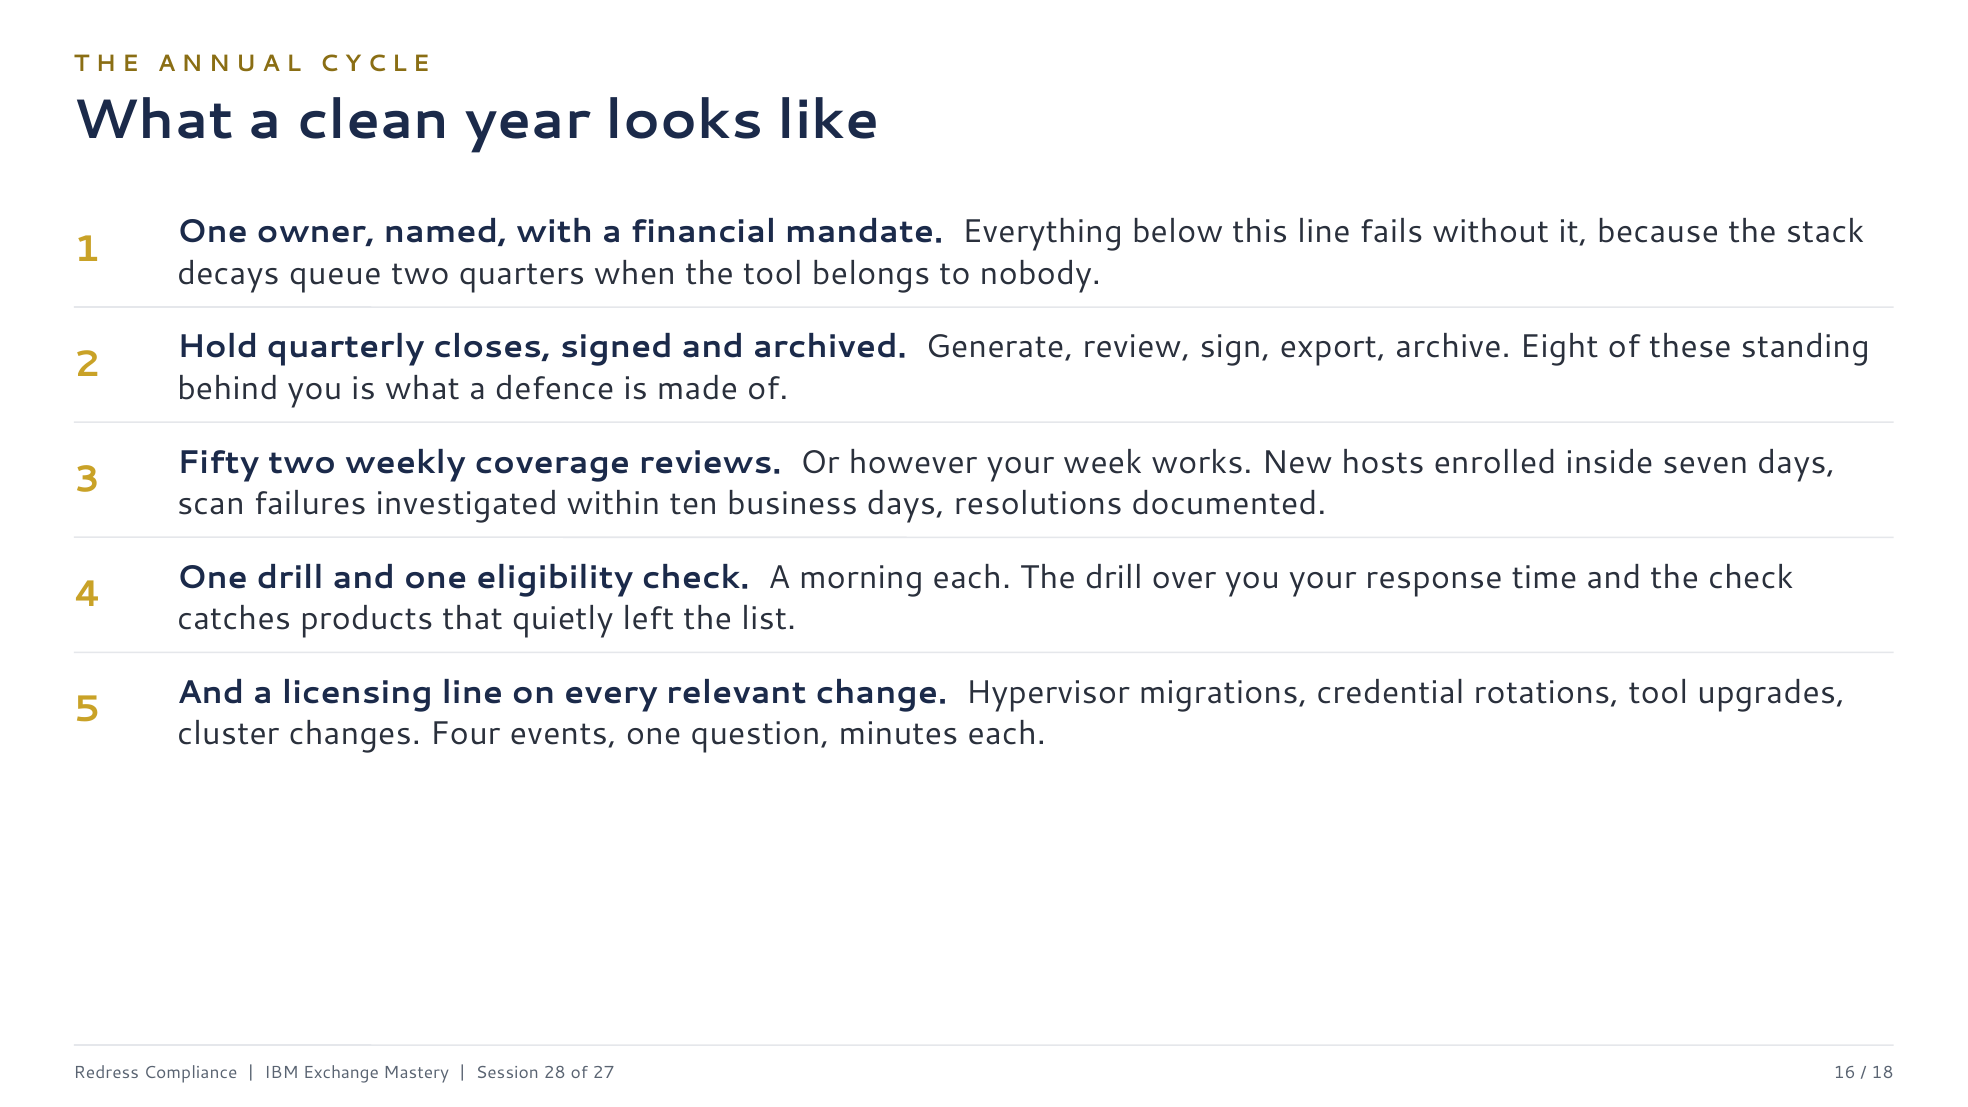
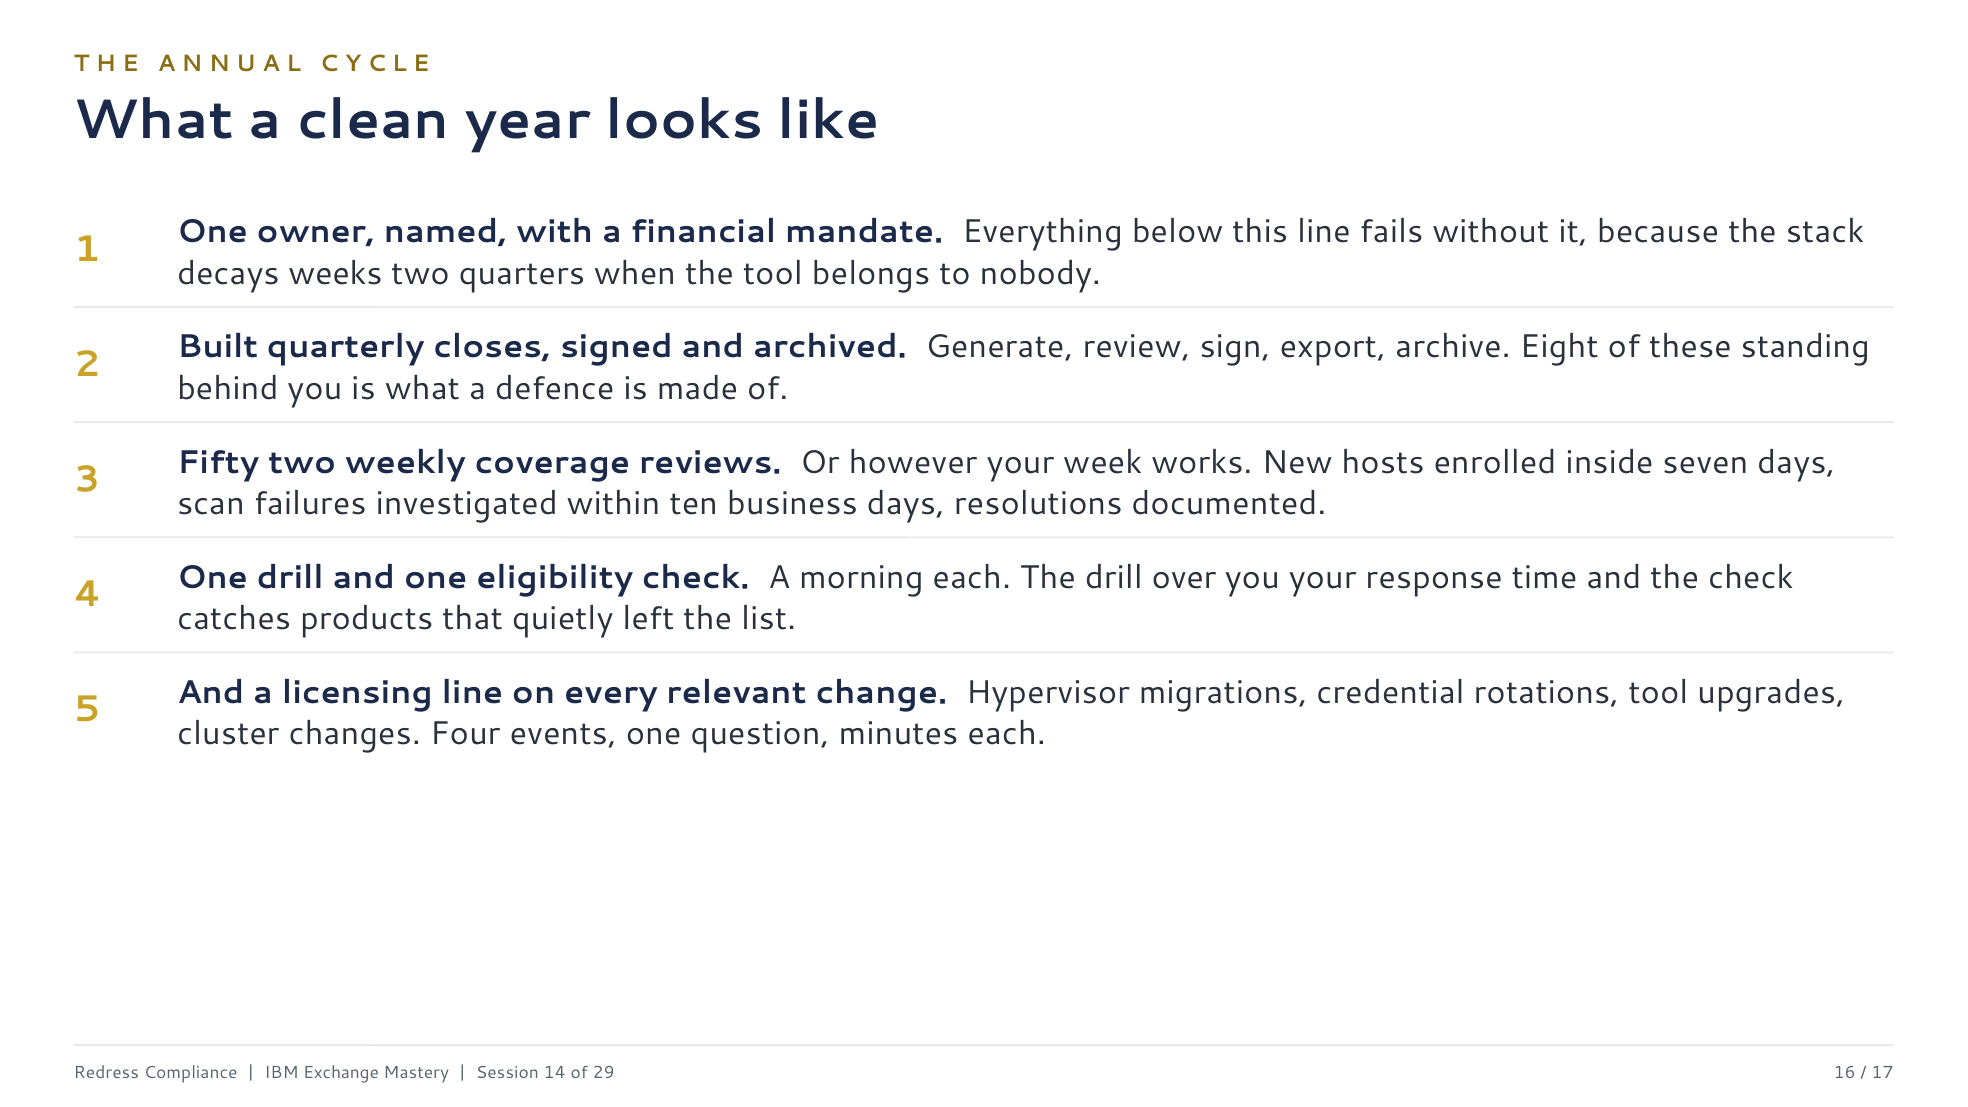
queue: queue -> weeks
Hold: Hold -> Built
28: 28 -> 14
27: 27 -> 29
18: 18 -> 17
